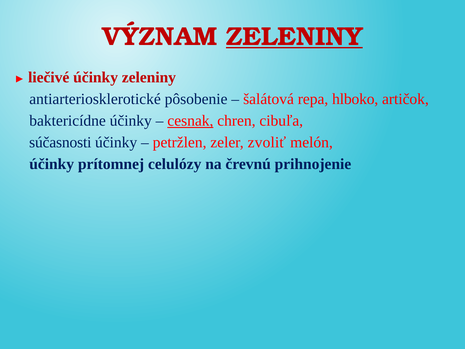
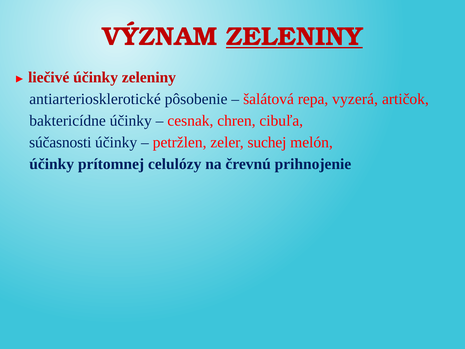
hlboko: hlboko -> vyzerá
cesnak underline: present -> none
zvoliť: zvoliť -> suchej
